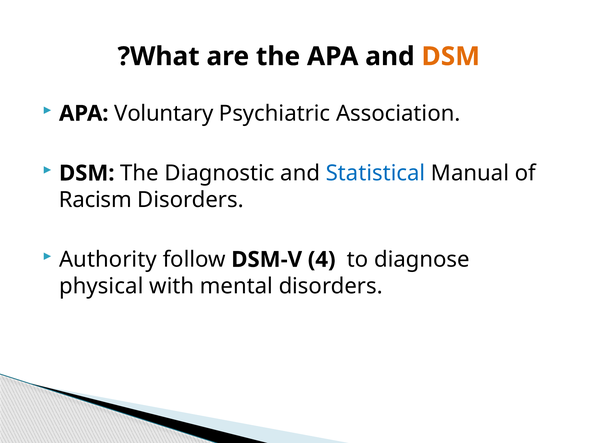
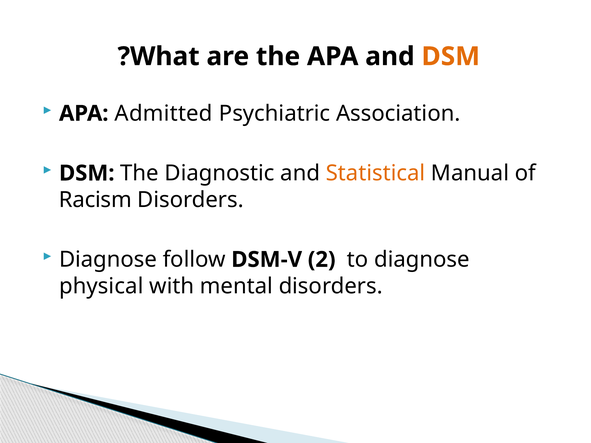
Voluntary: Voluntary -> Admitted
Statistical colour: blue -> orange
Authority at (108, 260): Authority -> Diagnose
4: 4 -> 2
